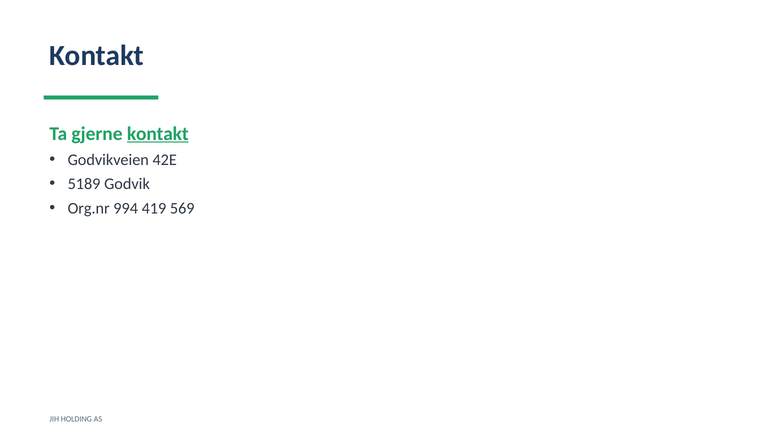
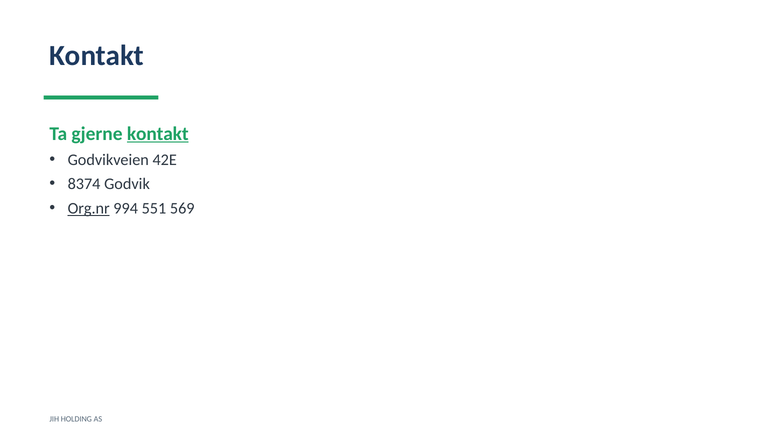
5189: 5189 -> 8374
Org.nr underline: none -> present
419: 419 -> 551
